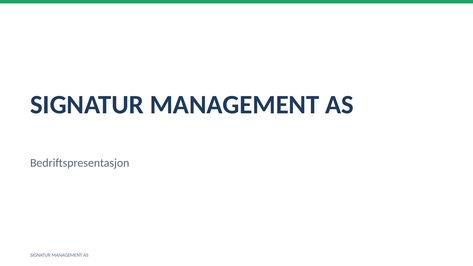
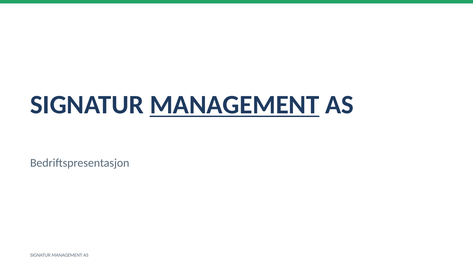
MANAGEMENT at (234, 105) underline: none -> present
